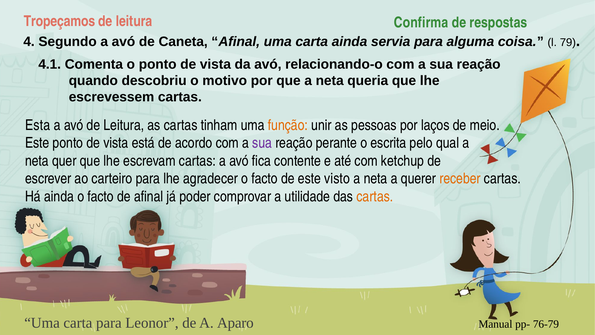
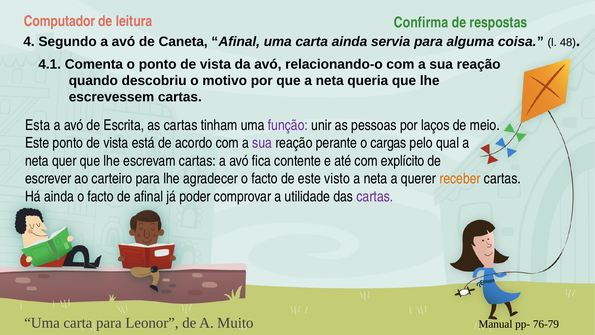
Tropeçamos: Tropeçamos -> Computador
79: 79 -> 48
avó de Leitura: Leitura -> Escrita
função colour: orange -> purple
escrita: escrita -> cargas
ketchup: ketchup -> explícito
cartas at (375, 196) colour: orange -> purple
Aparo: Aparo -> Muito
